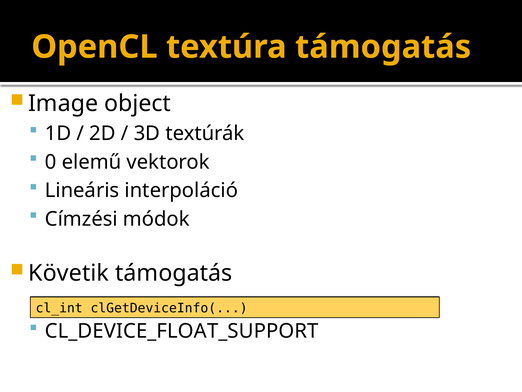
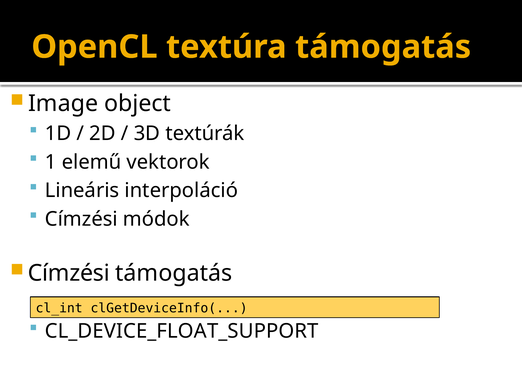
0: 0 -> 1
Követik at (69, 273): Követik -> Címzési
